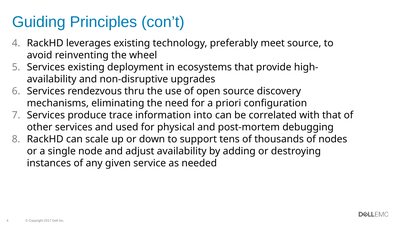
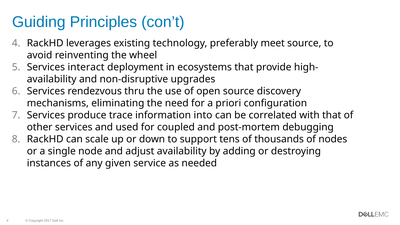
Services existing: existing -> interact
physical: physical -> coupled
